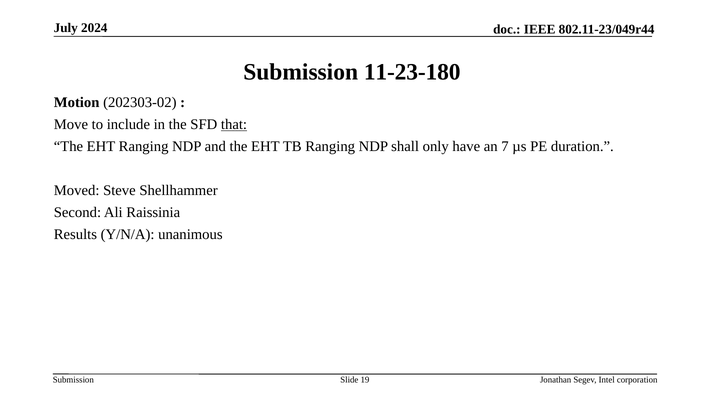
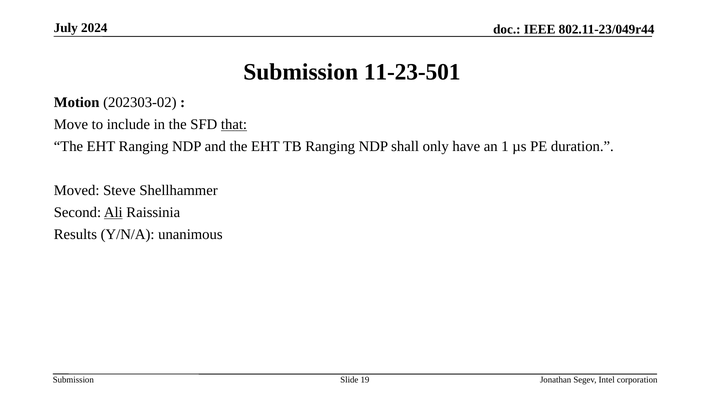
11-23-180: 11-23-180 -> 11-23-501
7: 7 -> 1
Ali underline: none -> present
